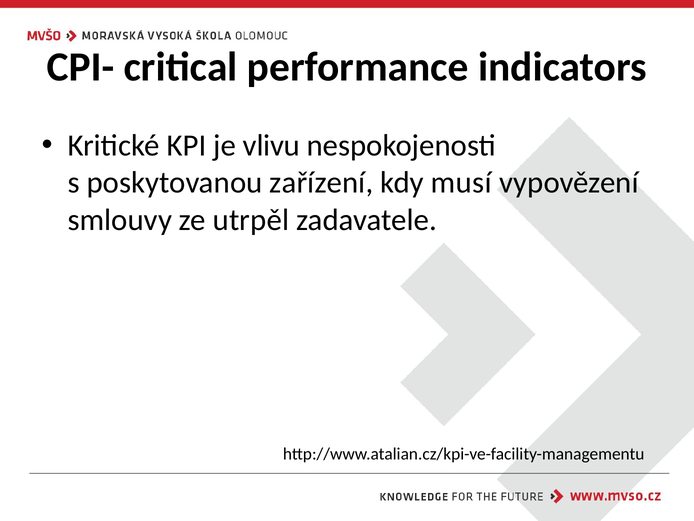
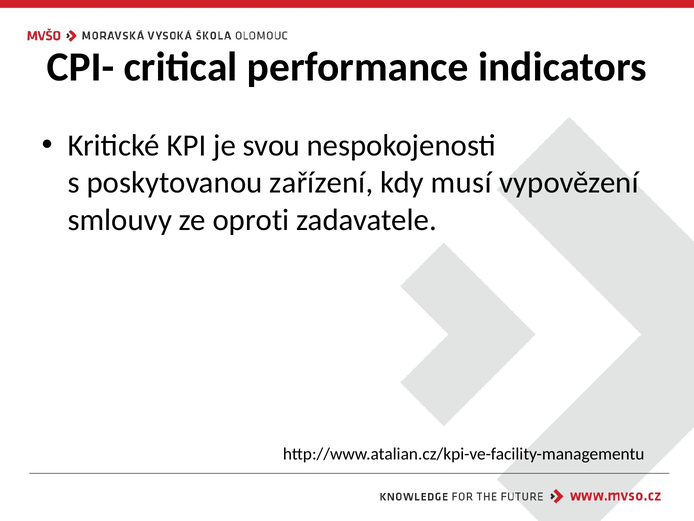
vlivu: vlivu -> svou
utrpěl: utrpěl -> oproti
